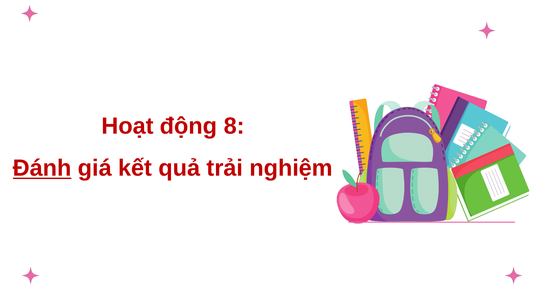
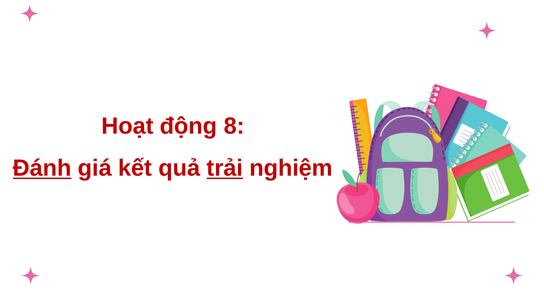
trải underline: none -> present
